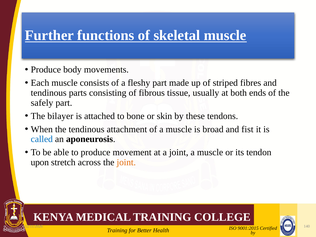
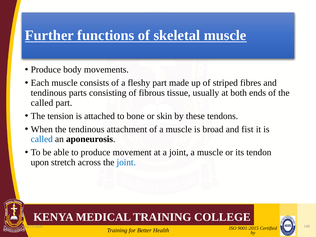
safely at (42, 103): safely -> called
bilayer: bilayer -> tension
joint at (126, 162) colour: orange -> blue
